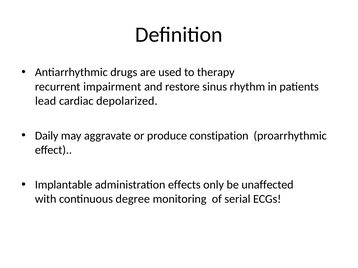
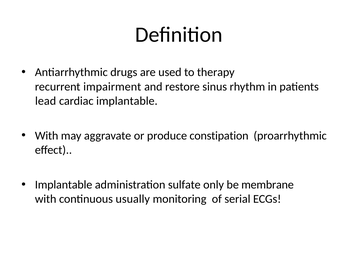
cardiac depolarized: depolarized -> implantable
Daily at (47, 136): Daily -> With
effects: effects -> sulfate
unaffected: unaffected -> membrane
degree: degree -> usually
